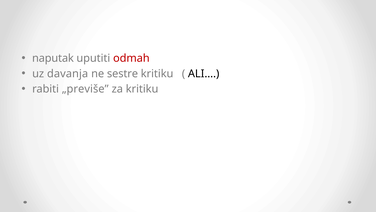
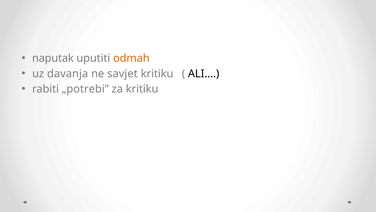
odmah colour: red -> orange
sestre: sestre -> savjet
„previše: „previše -> „potrebi
